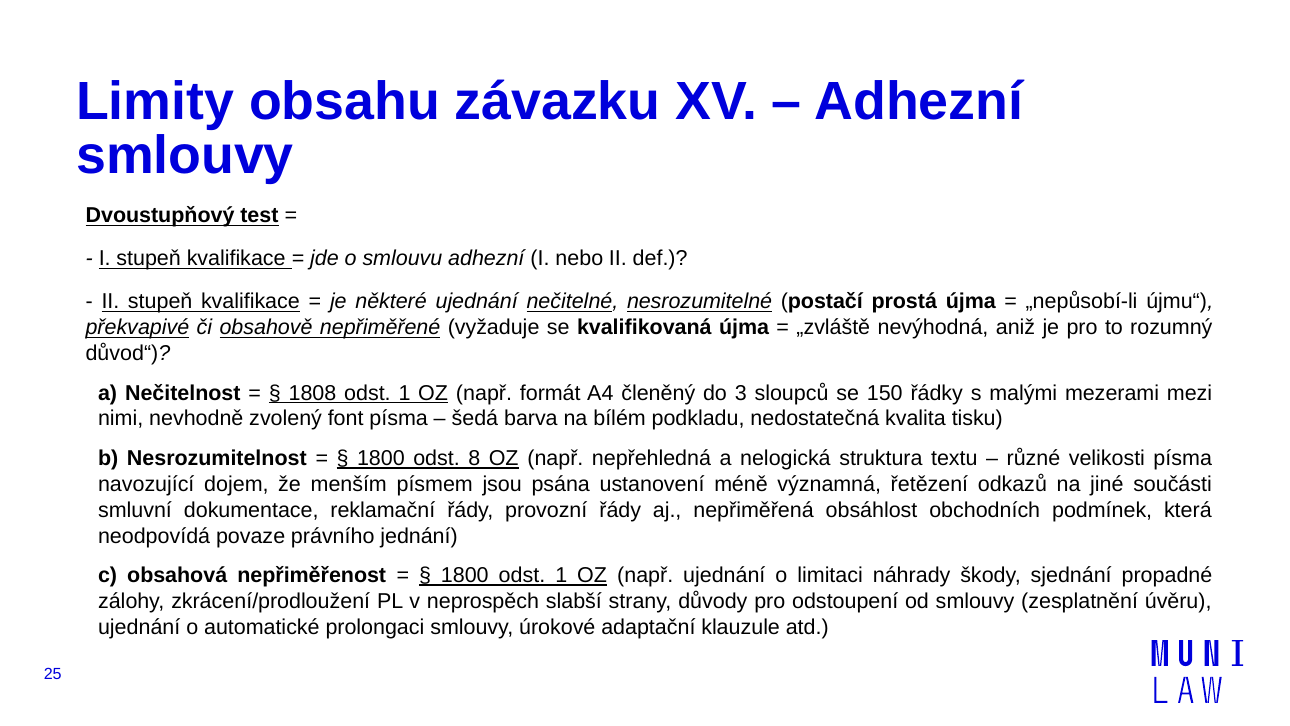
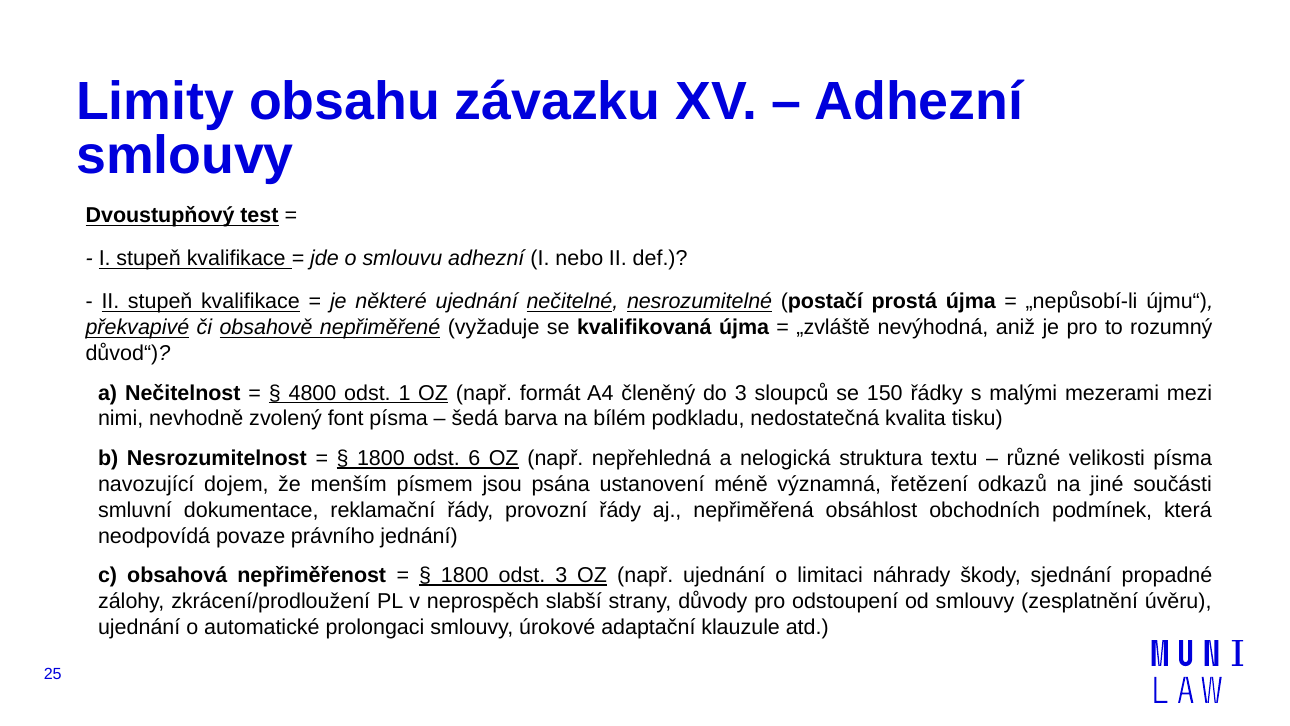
1808: 1808 -> 4800
8: 8 -> 6
1800 odst 1: 1 -> 3
